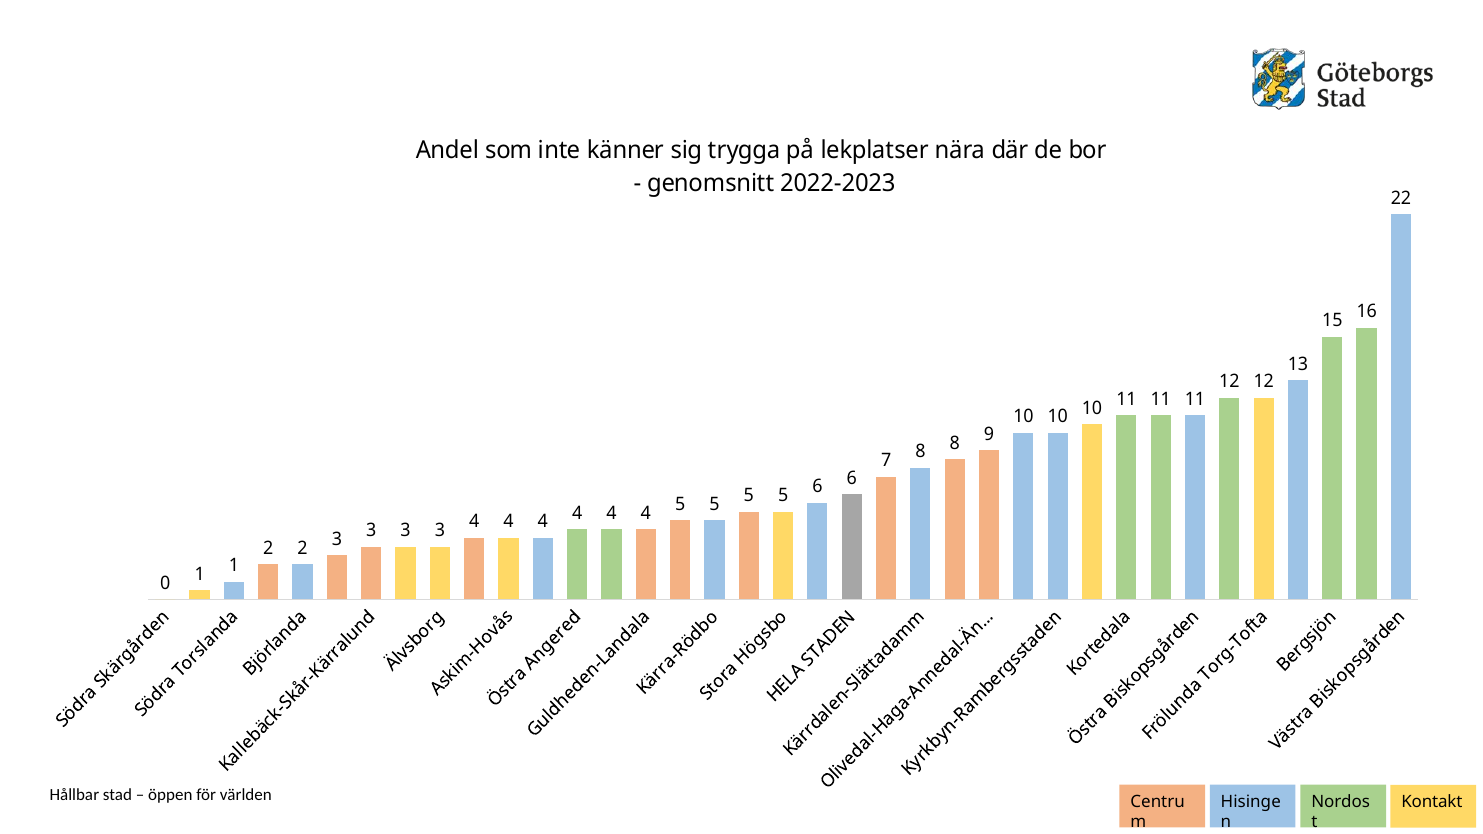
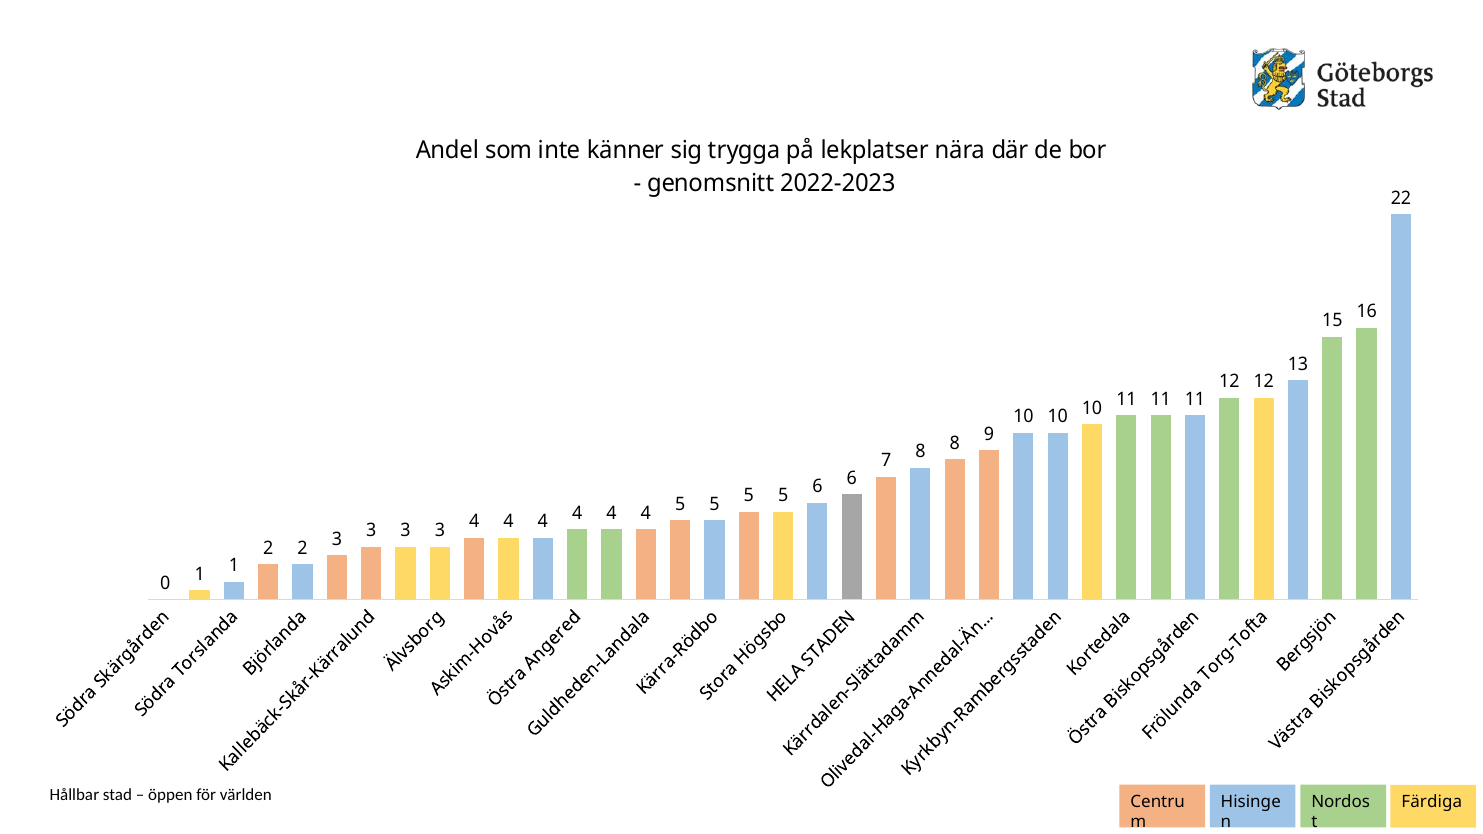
Kontakt: Kontakt -> Färdiga
